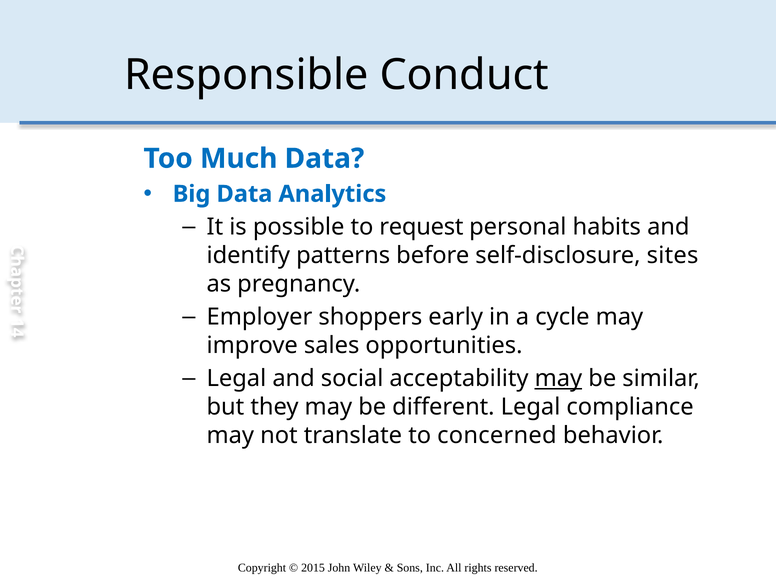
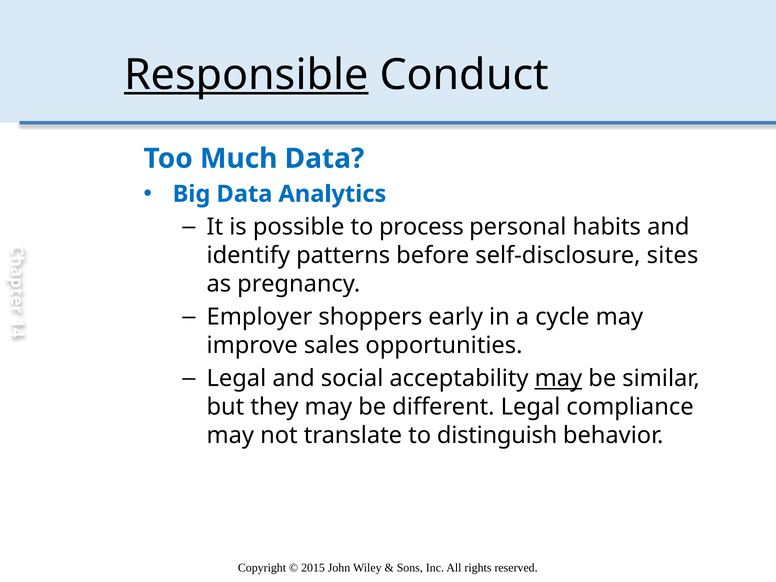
Responsible underline: none -> present
request: request -> process
concerned: concerned -> distinguish
